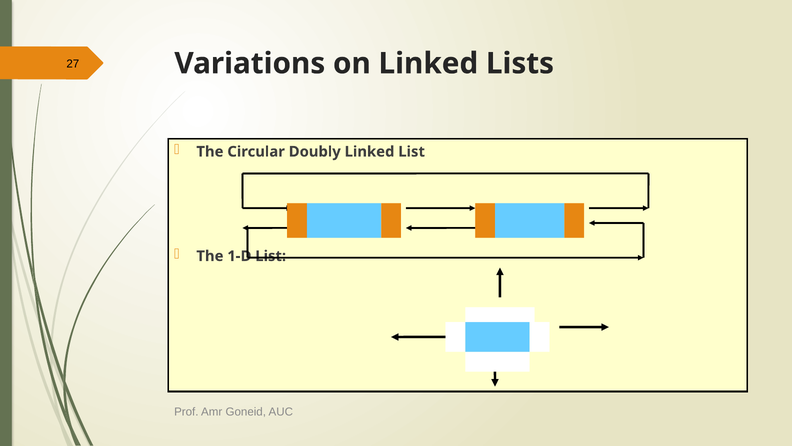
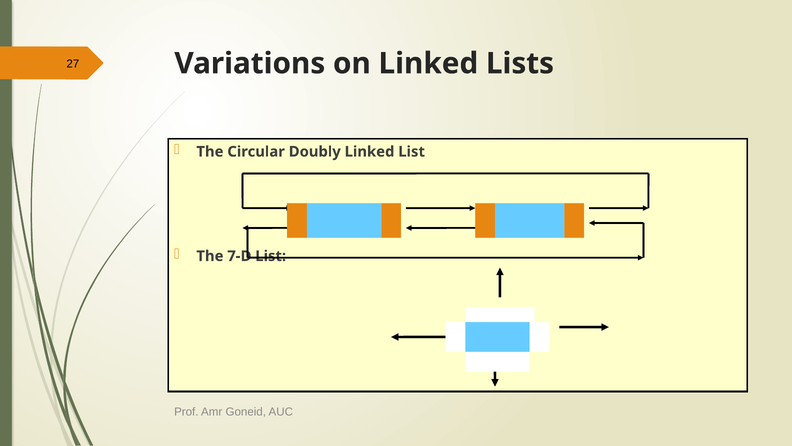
1-D: 1-D -> 7-D
